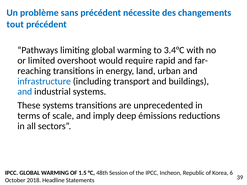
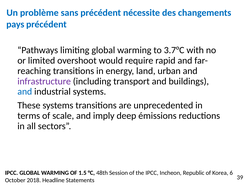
tout: tout -> pays
3.4°C: 3.4°C -> 3.7°C
infrastructure colour: blue -> purple
